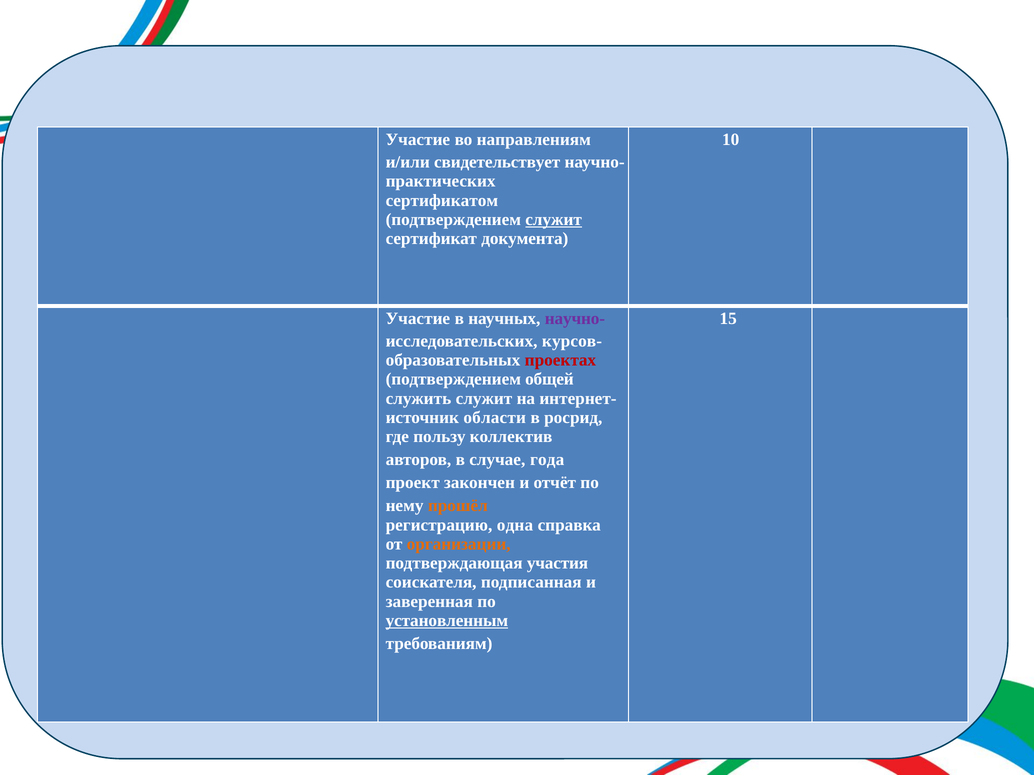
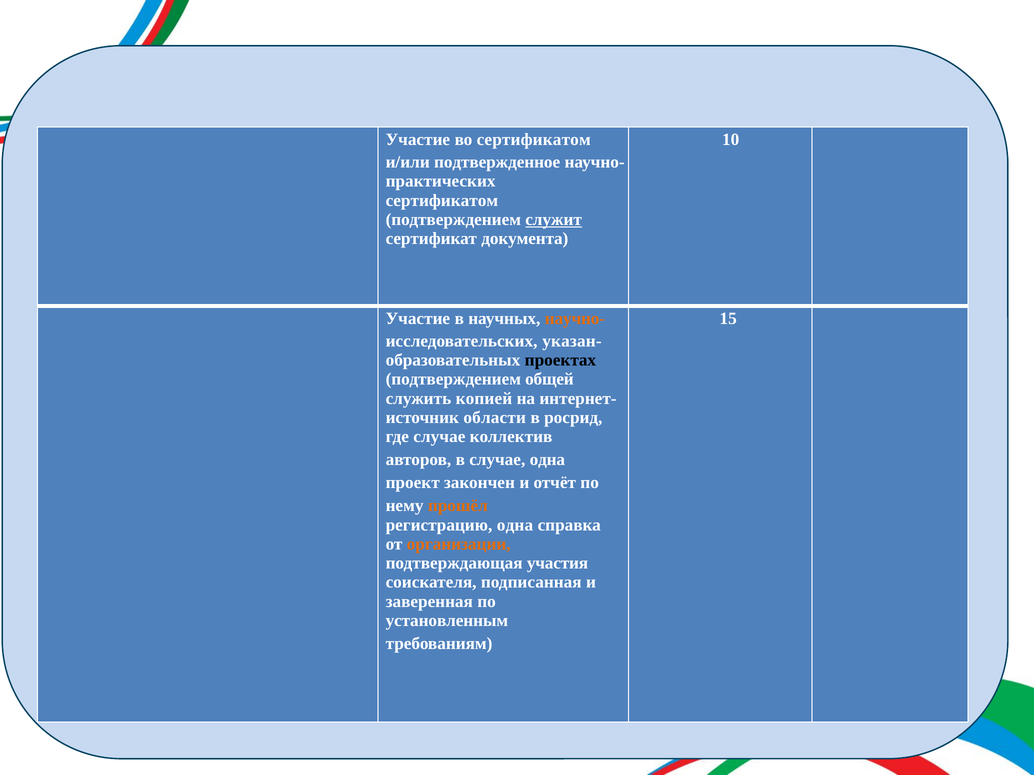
во направлениям: направлениям -> сертификатом
свидетельствует: свидетельствует -> подтвержденное
научно- at (575, 319) colour: purple -> orange
курсов-: курсов- -> указан-
проектах colour: red -> black
служить служит: служит -> копией
где пользу: пользу -> случае
случае года: года -> одна
установленным underline: present -> none
